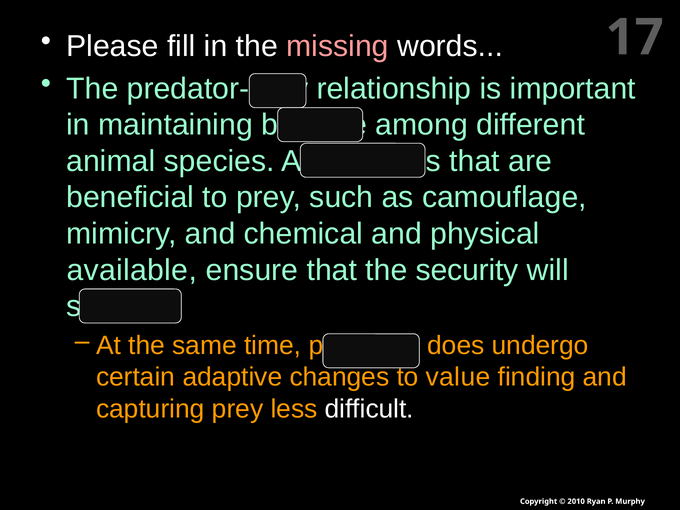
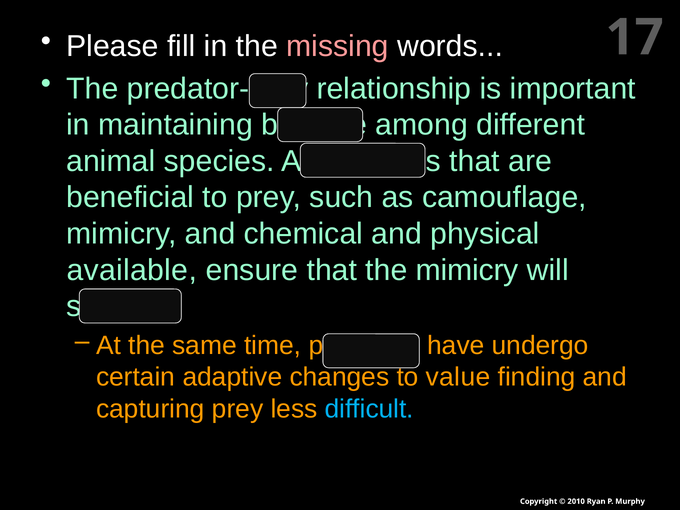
the security: security -> mimicry
does: does -> have
difficult colour: white -> light blue
